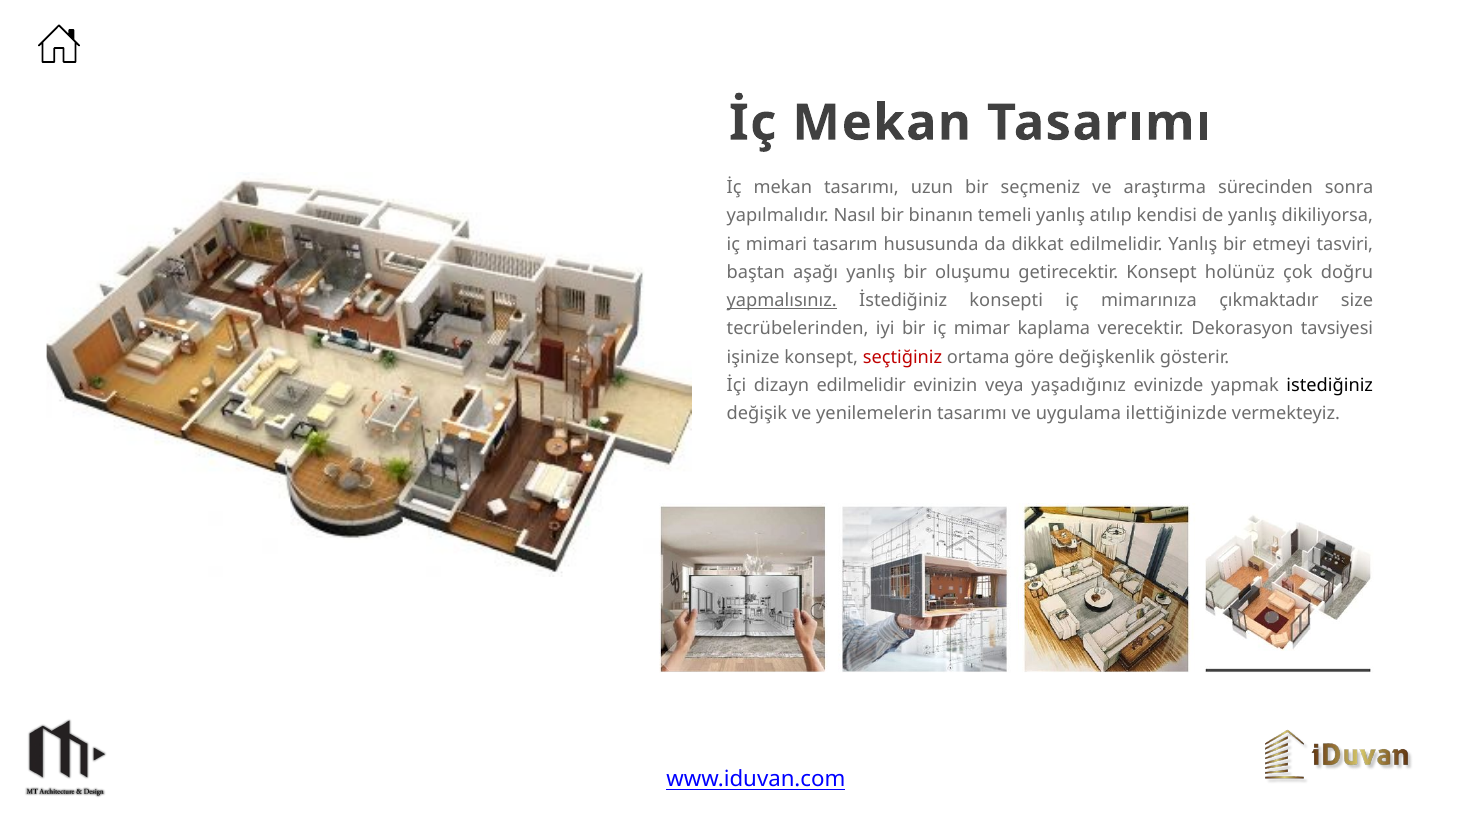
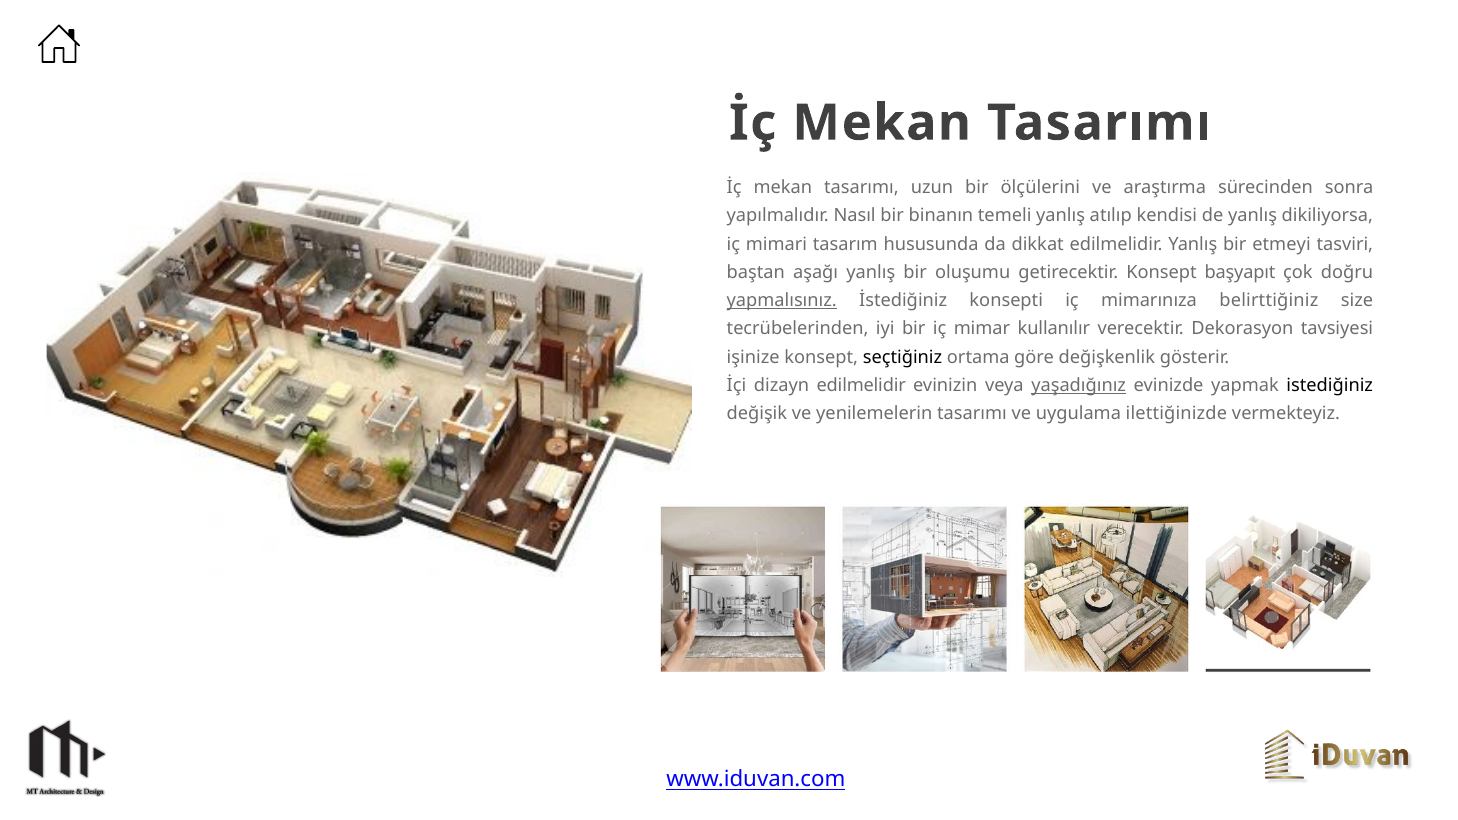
seçmeniz: seçmeniz -> ölçülerini
holünüz: holünüz -> başyapıt
çıkmaktadır: çıkmaktadır -> belirttiğiniz
kaplama: kaplama -> kullanılır
seçtiğiniz colour: red -> black
yaşadığınız underline: none -> present
